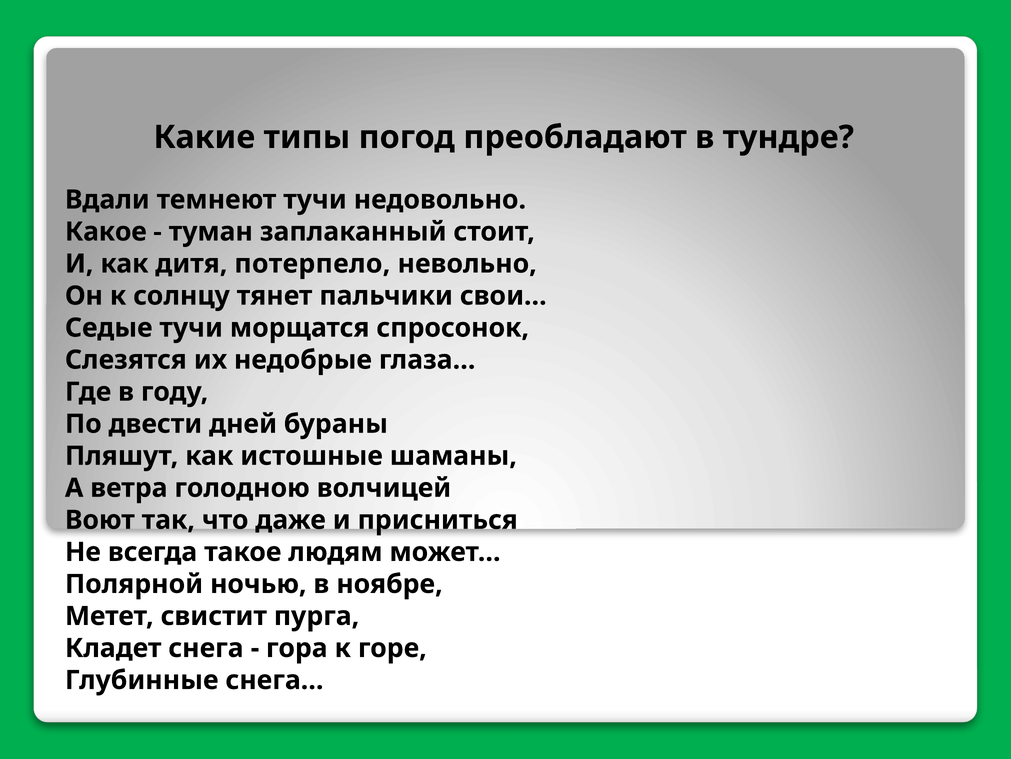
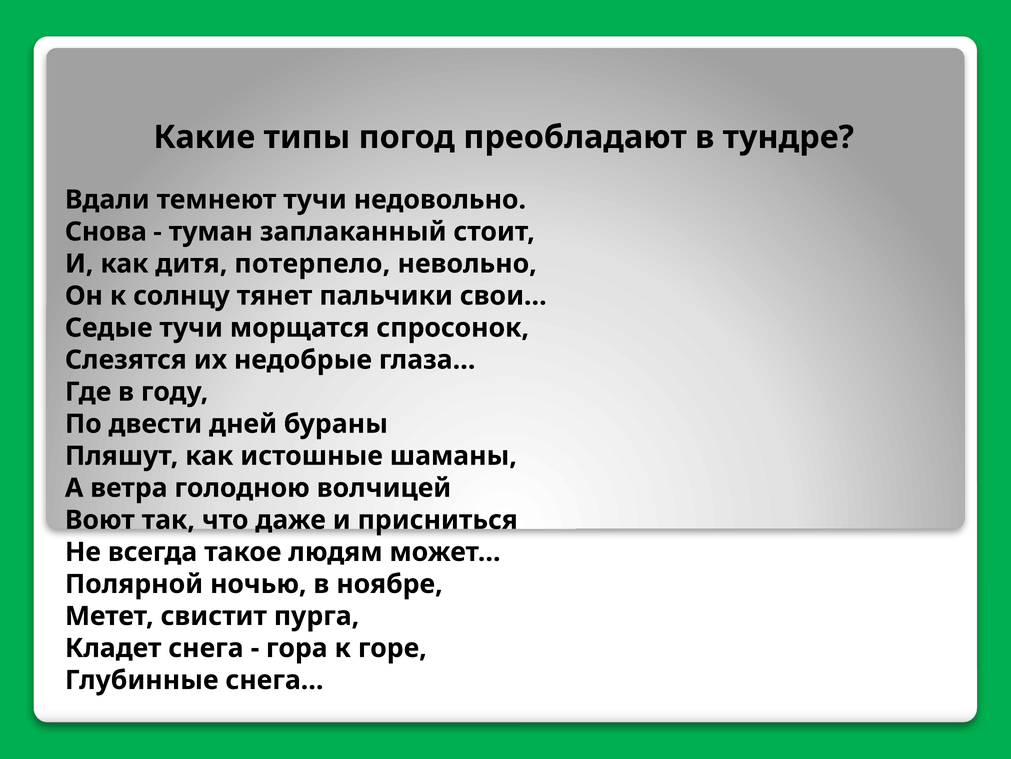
Какое: Какое -> Снова
